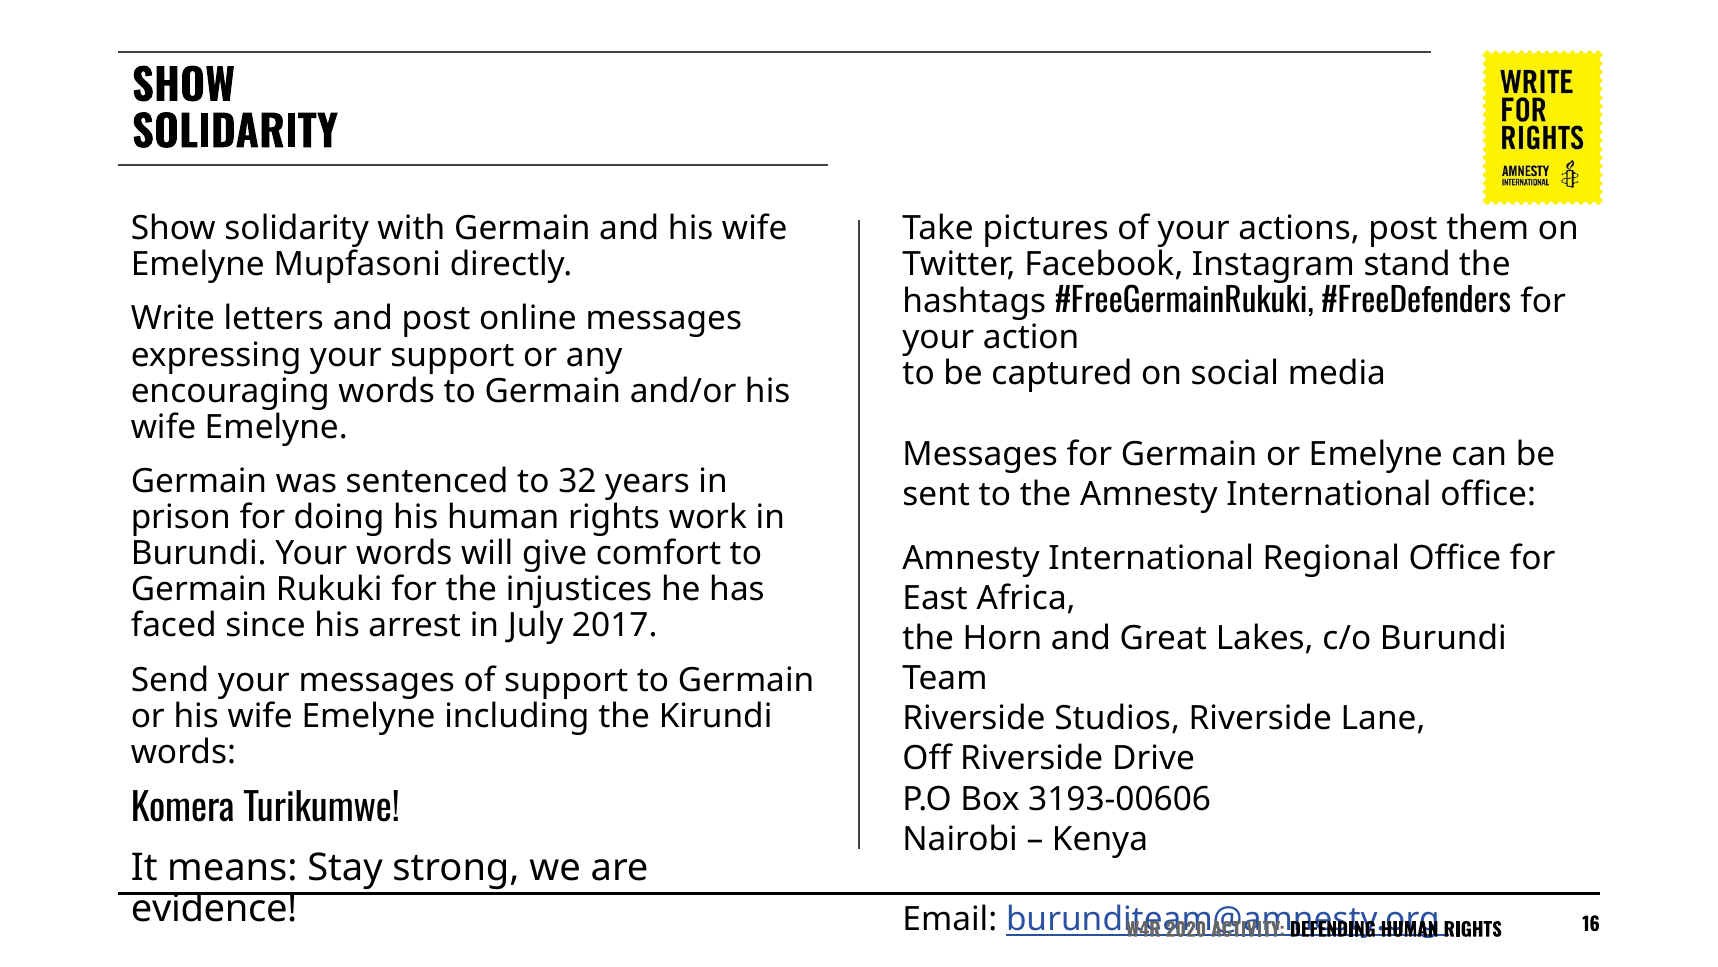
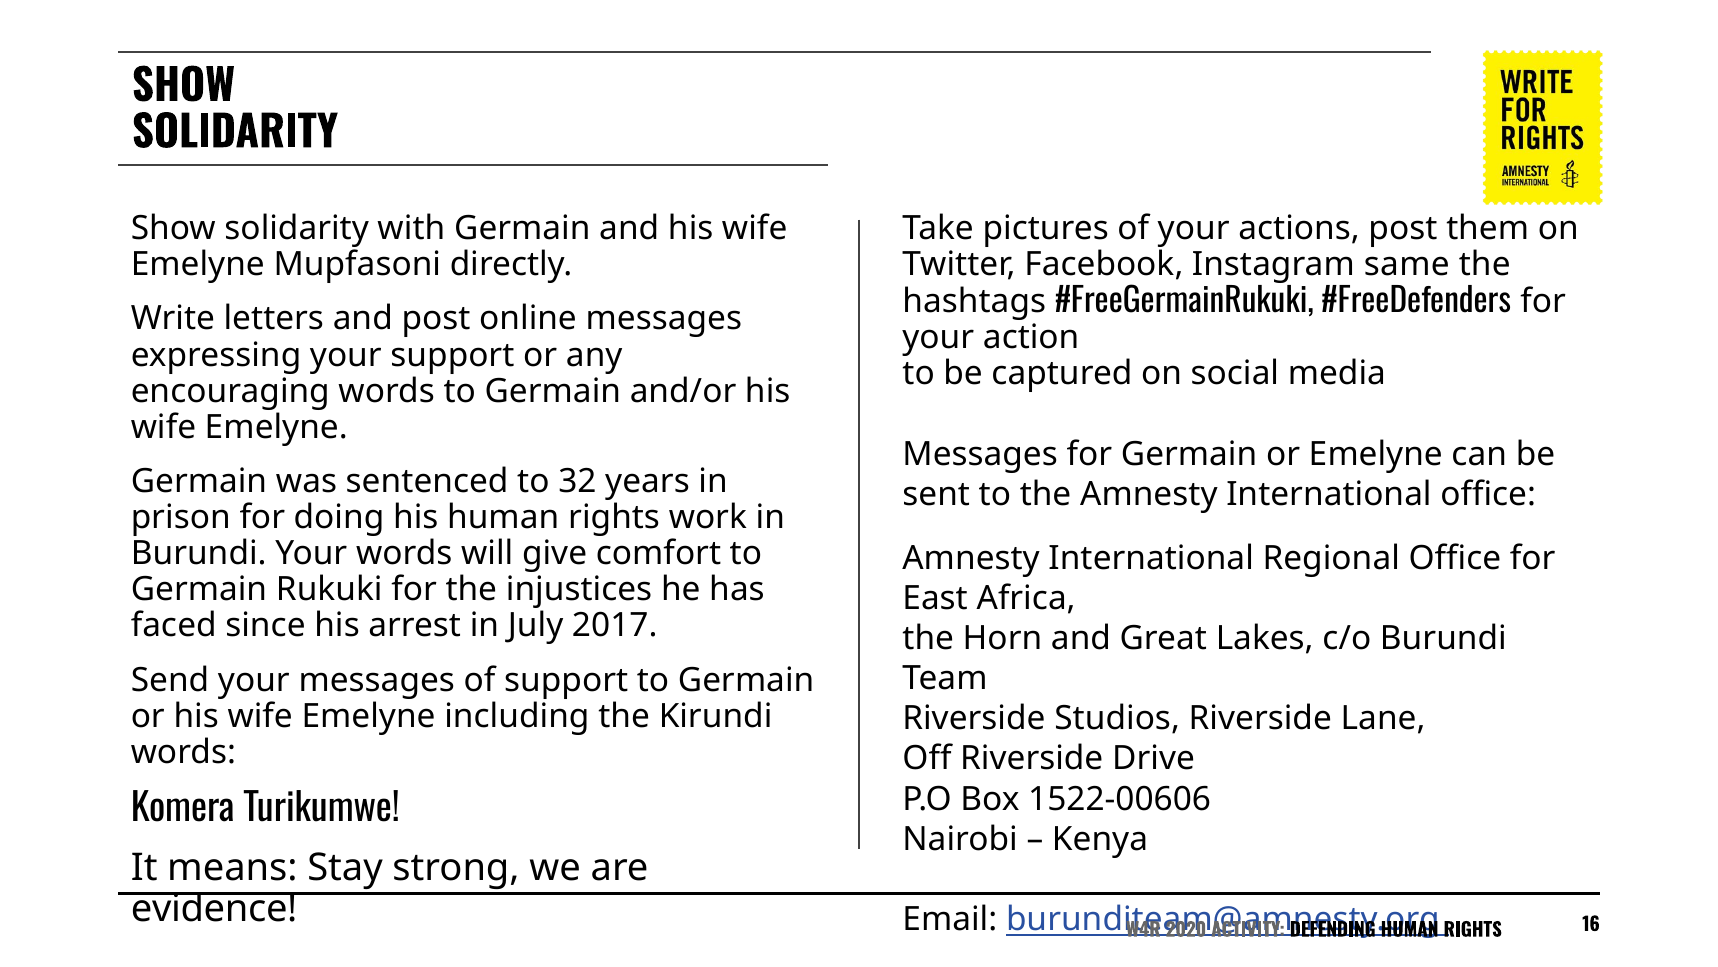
stand: stand -> same
3193-00606: 3193-00606 -> 1522-00606
